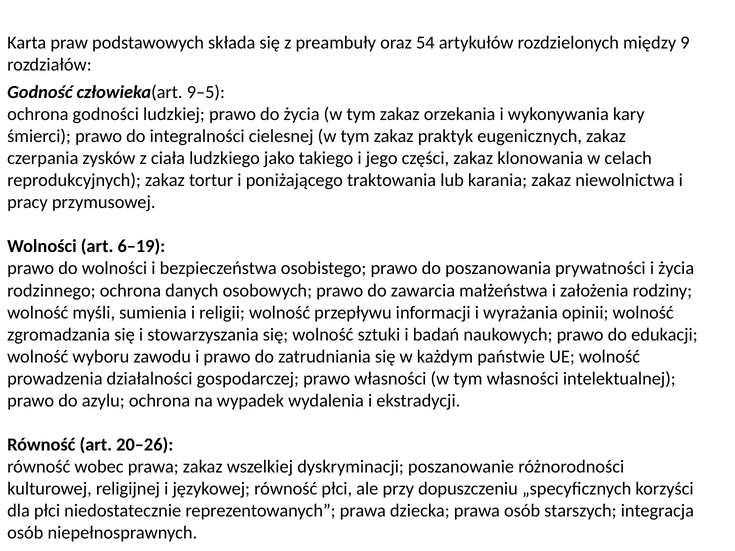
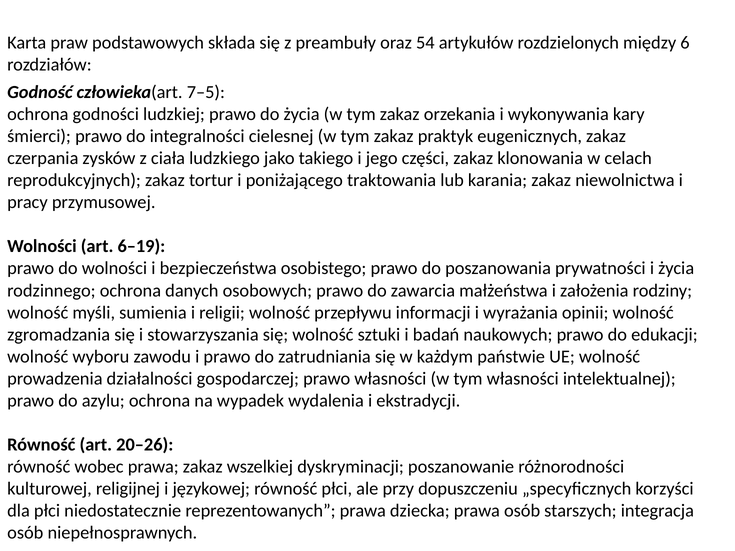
9: 9 -> 6
9–5: 9–5 -> 7–5
